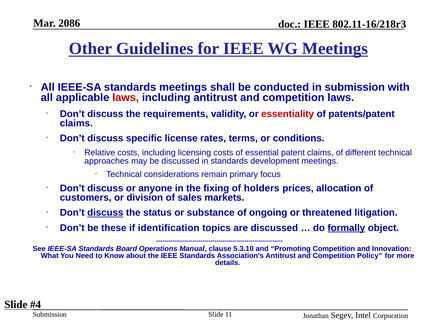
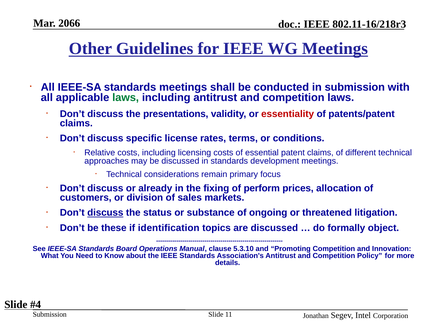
2086: 2086 -> 2066
laws at (126, 98) colour: red -> green
requirements: requirements -> presentations
anyone: anyone -> already
holders: holders -> perform
formally underline: present -> none
